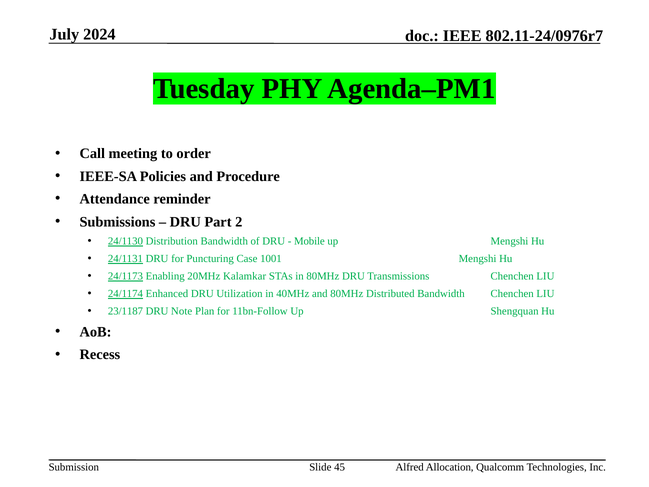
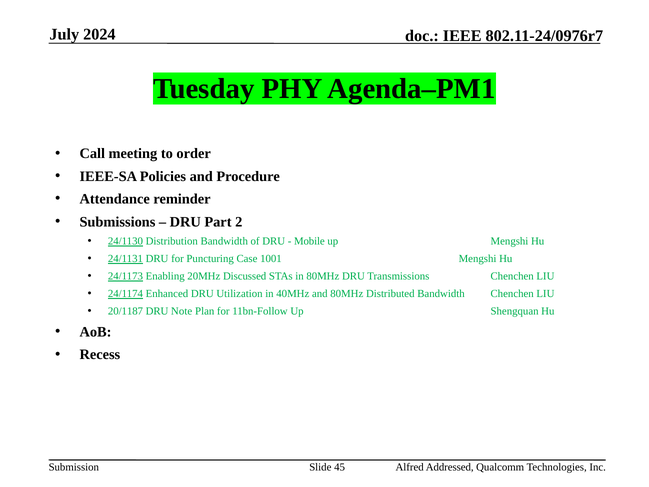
Kalamkar: Kalamkar -> Discussed
23/1187: 23/1187 -> 20/1187
Allocation: Allocation -> Addressed
